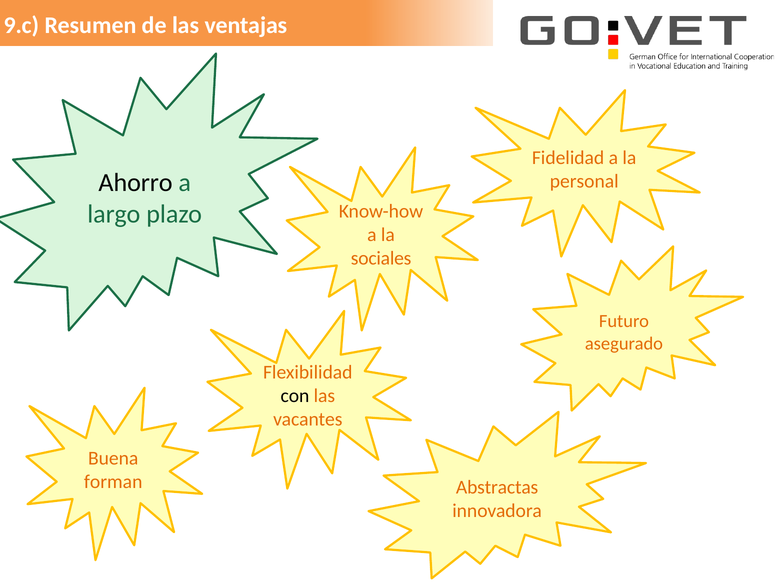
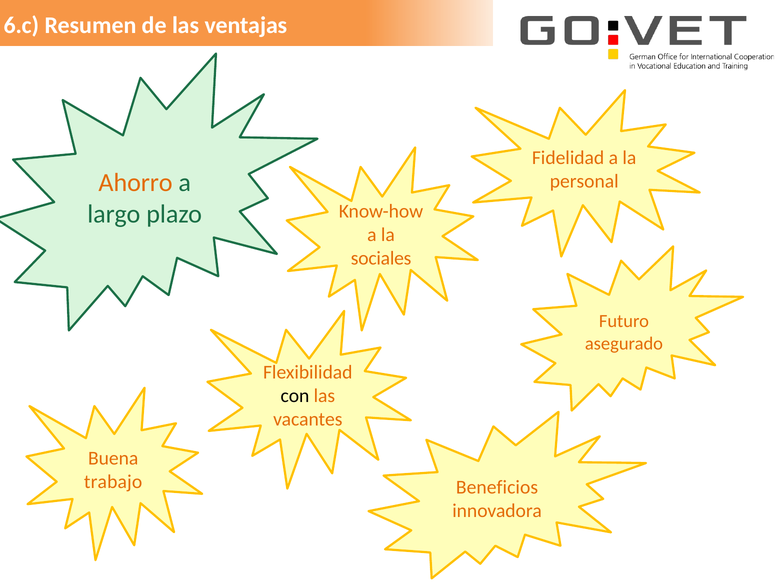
9.c: 9.c -> 6.c
Ahorro colour: black -> orange
forman: forman -> trabajo
Abstractas: Abstractas -> Beneficios
